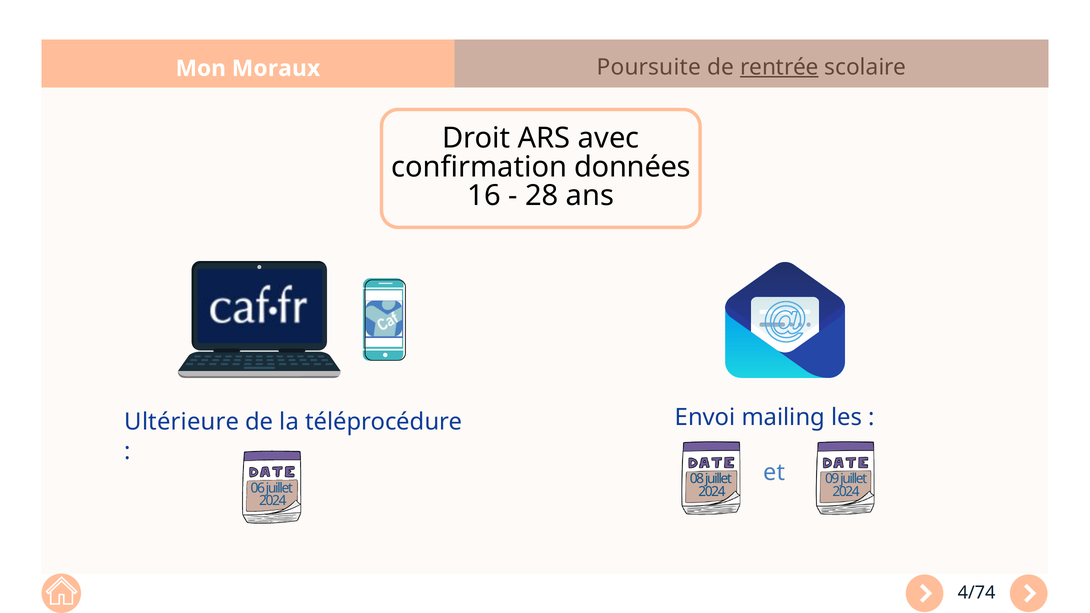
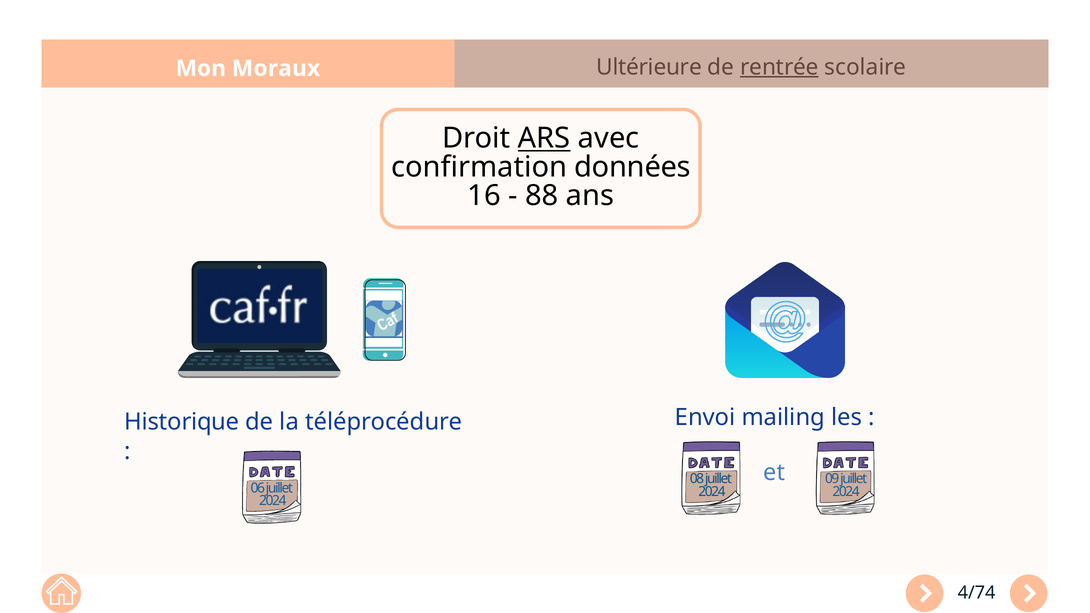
Poursuite: Poursuite -> Ultérieure
ARS underline: none -> present
28: 28 -> 88
Ultérieure: Ultérieure -> Historique
